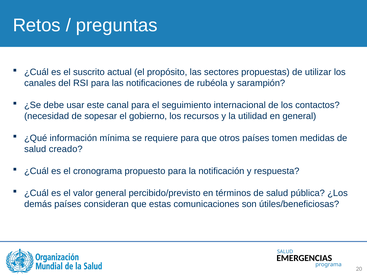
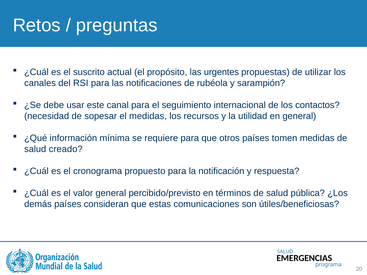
sectores: sectores -> urgentes
el gobierno: gobierno -> medidas
